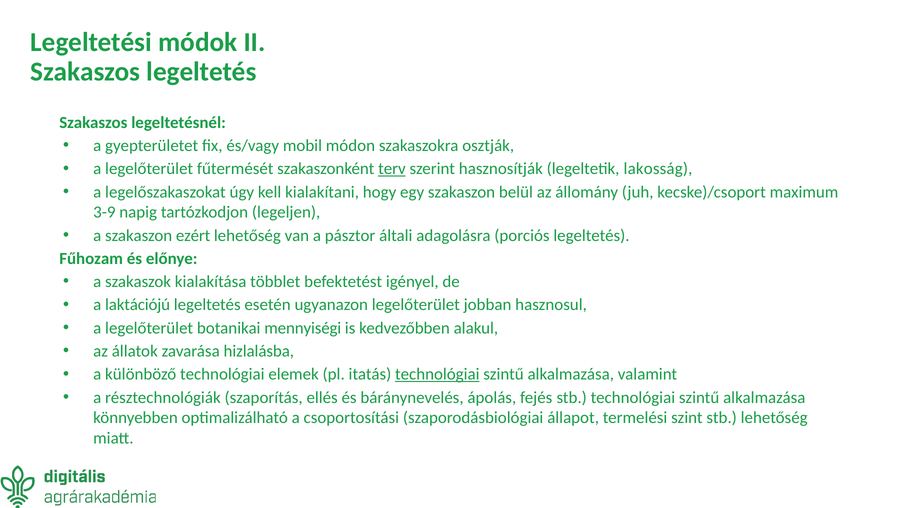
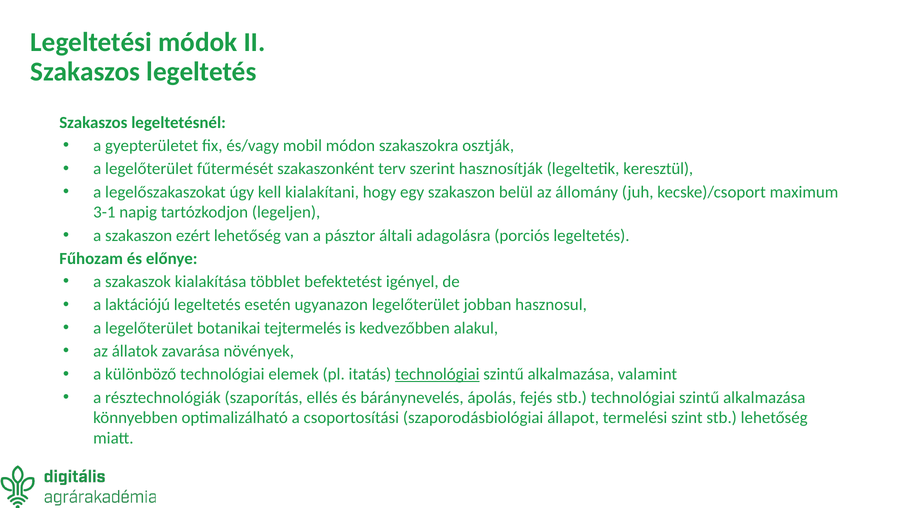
terv underline: present -> none
lakosság: lakosság -> keresztül
3-9: 3-9 -> 3-1
mennyiségi: mennyiségi -> tejtermelés
hizlalásba: hizlalásba -> növények
